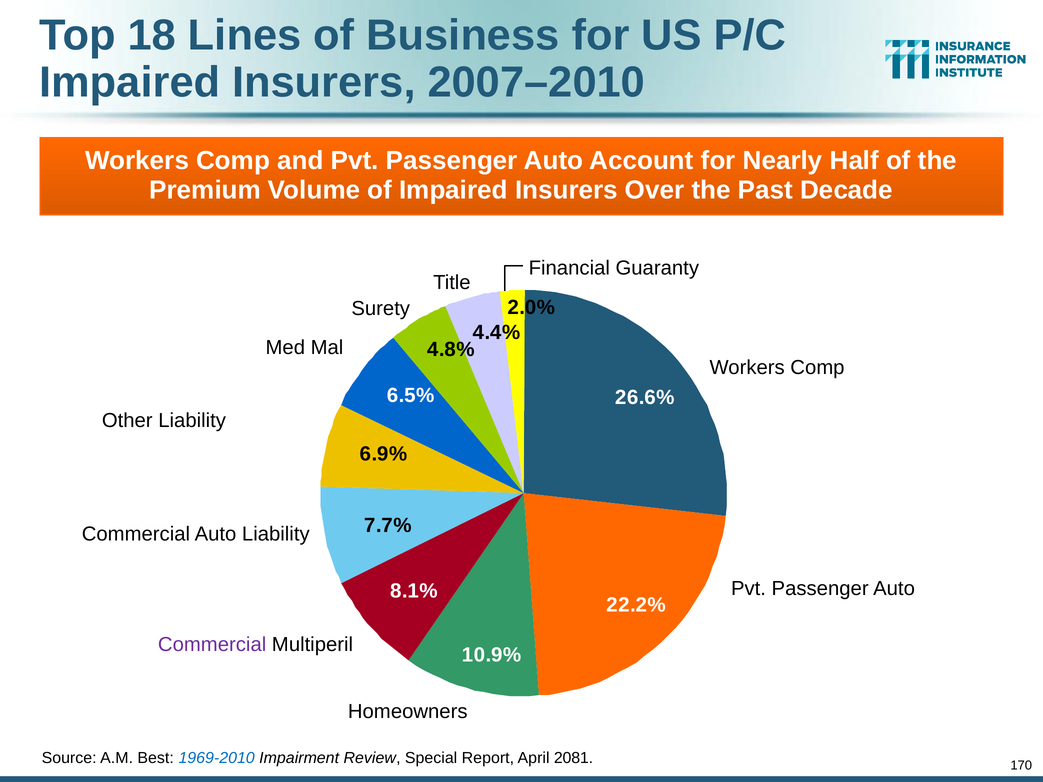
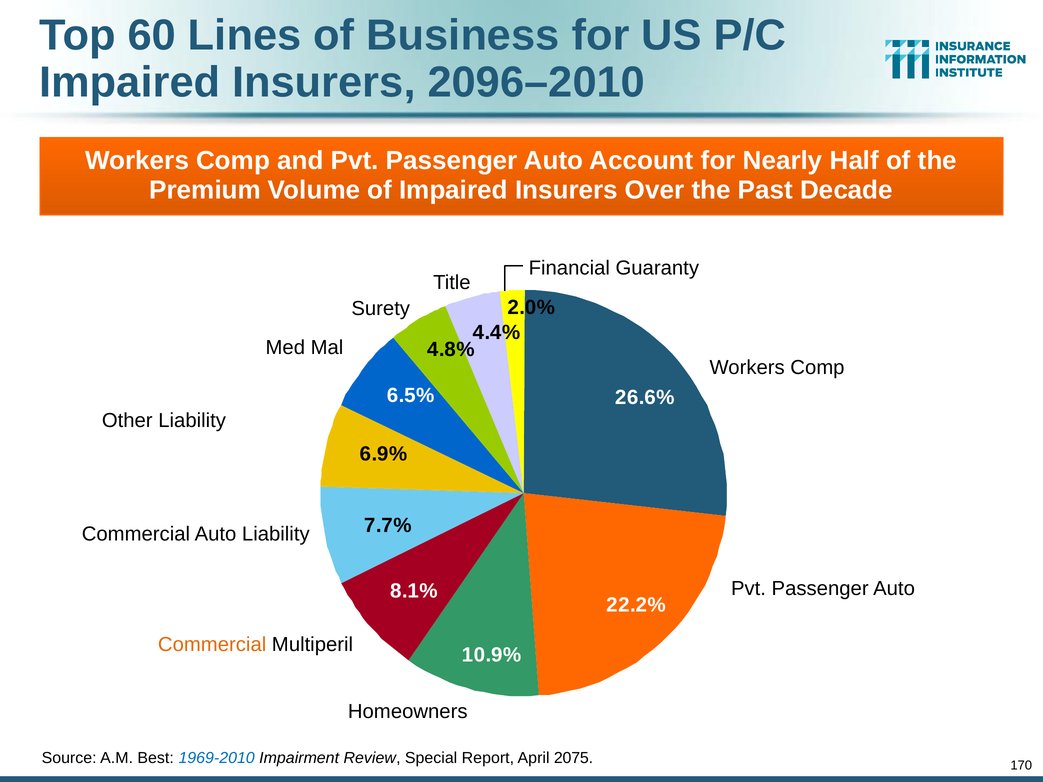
18: 18 -> 60
2007–2010: 2007–2010 -> 2096–2010
Commercial at (212, 645) colour: purple -> orange
2081: 2081 -> 2075
